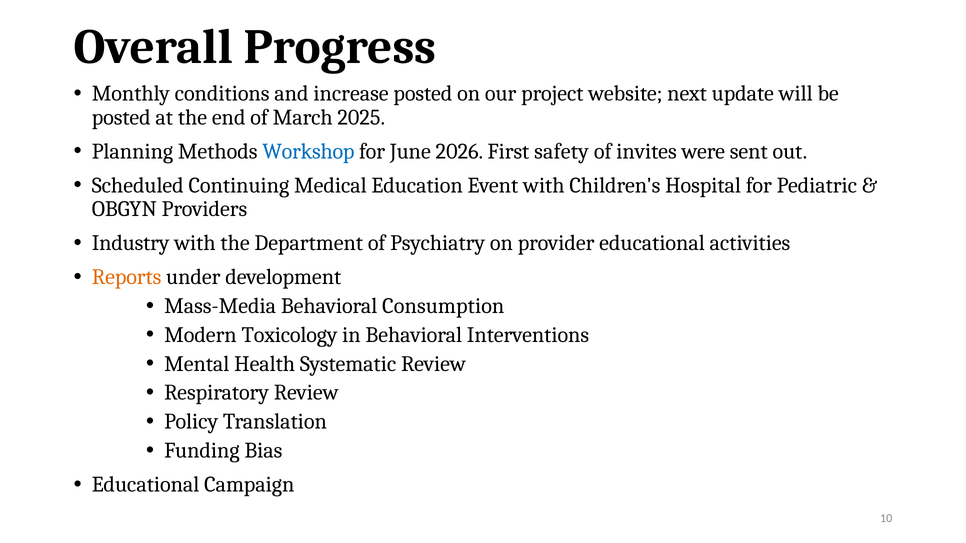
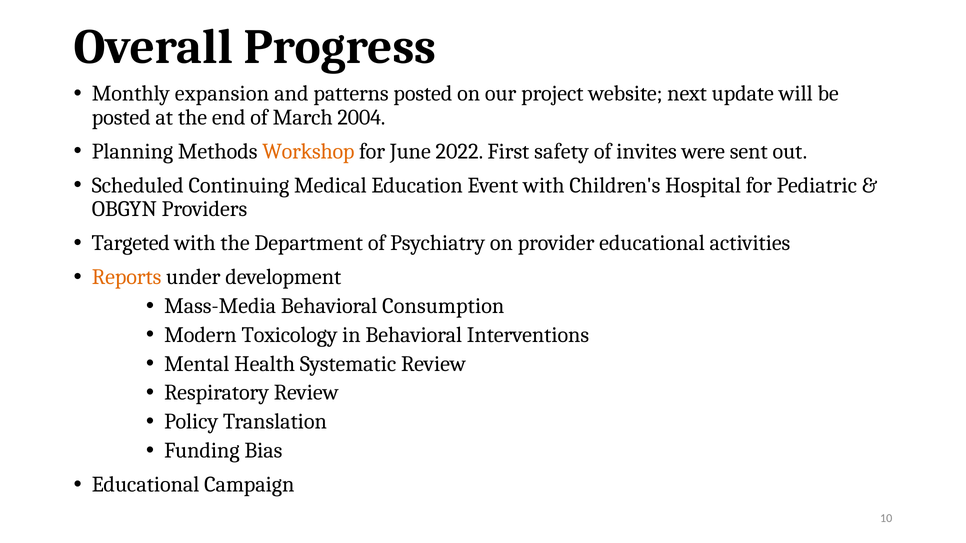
conditions: conditions -> expansion
increase: increase -> patterns
2025: 2025 -> 2004
Workshop colour: blue -> orange
2026: 2026 -> 2022
Industry: Industry -> Targeted
